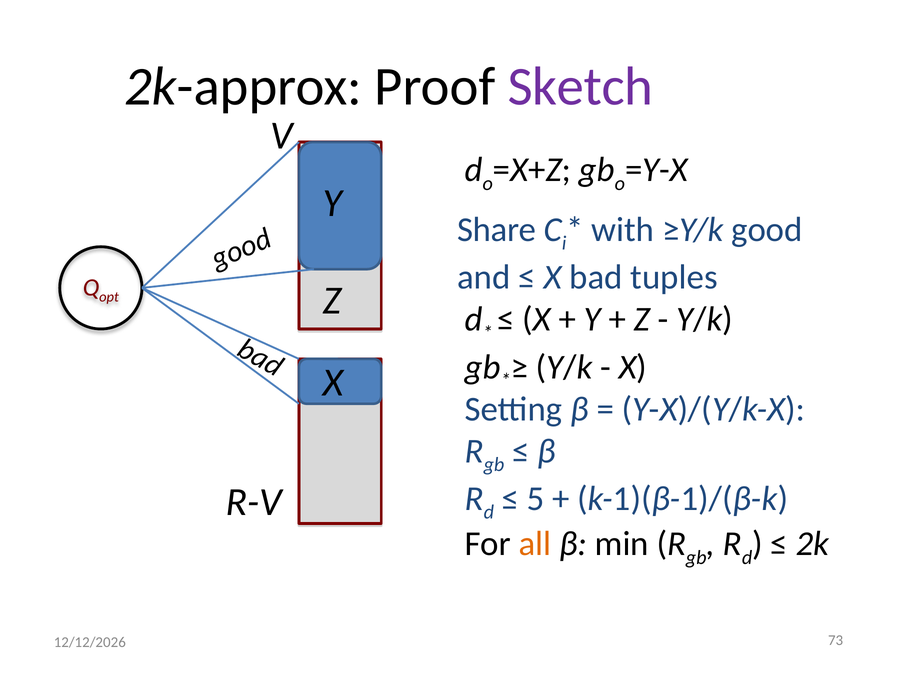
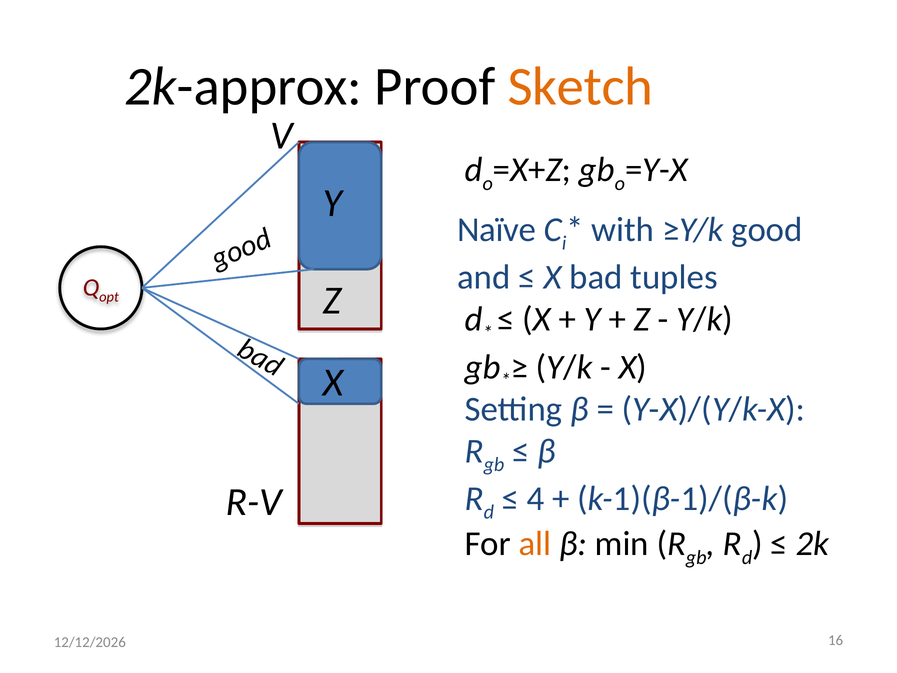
Sketch colour: purple -> orange
Share: Share -> Naïve
5: 5 -> 4
73: 73 -> 16
